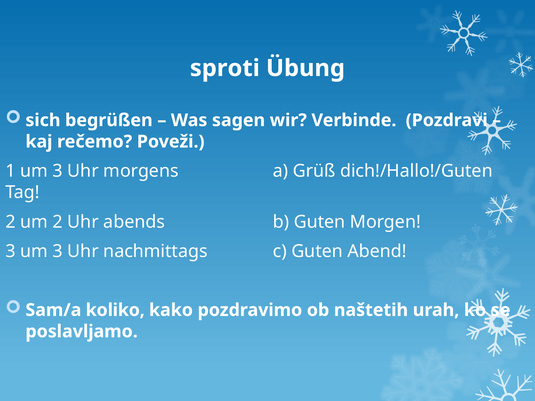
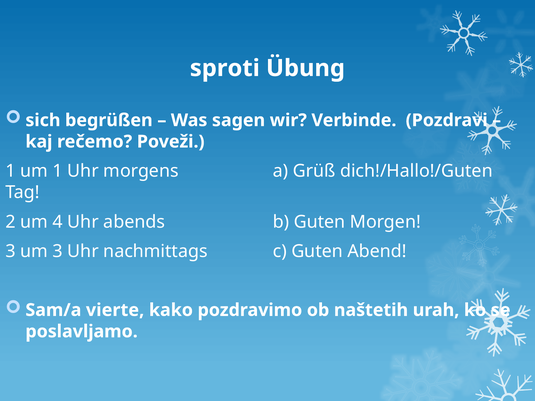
1 um 3: 3 -> 1
um 2: 2 -> 4
koliko: koliko -> vierte
